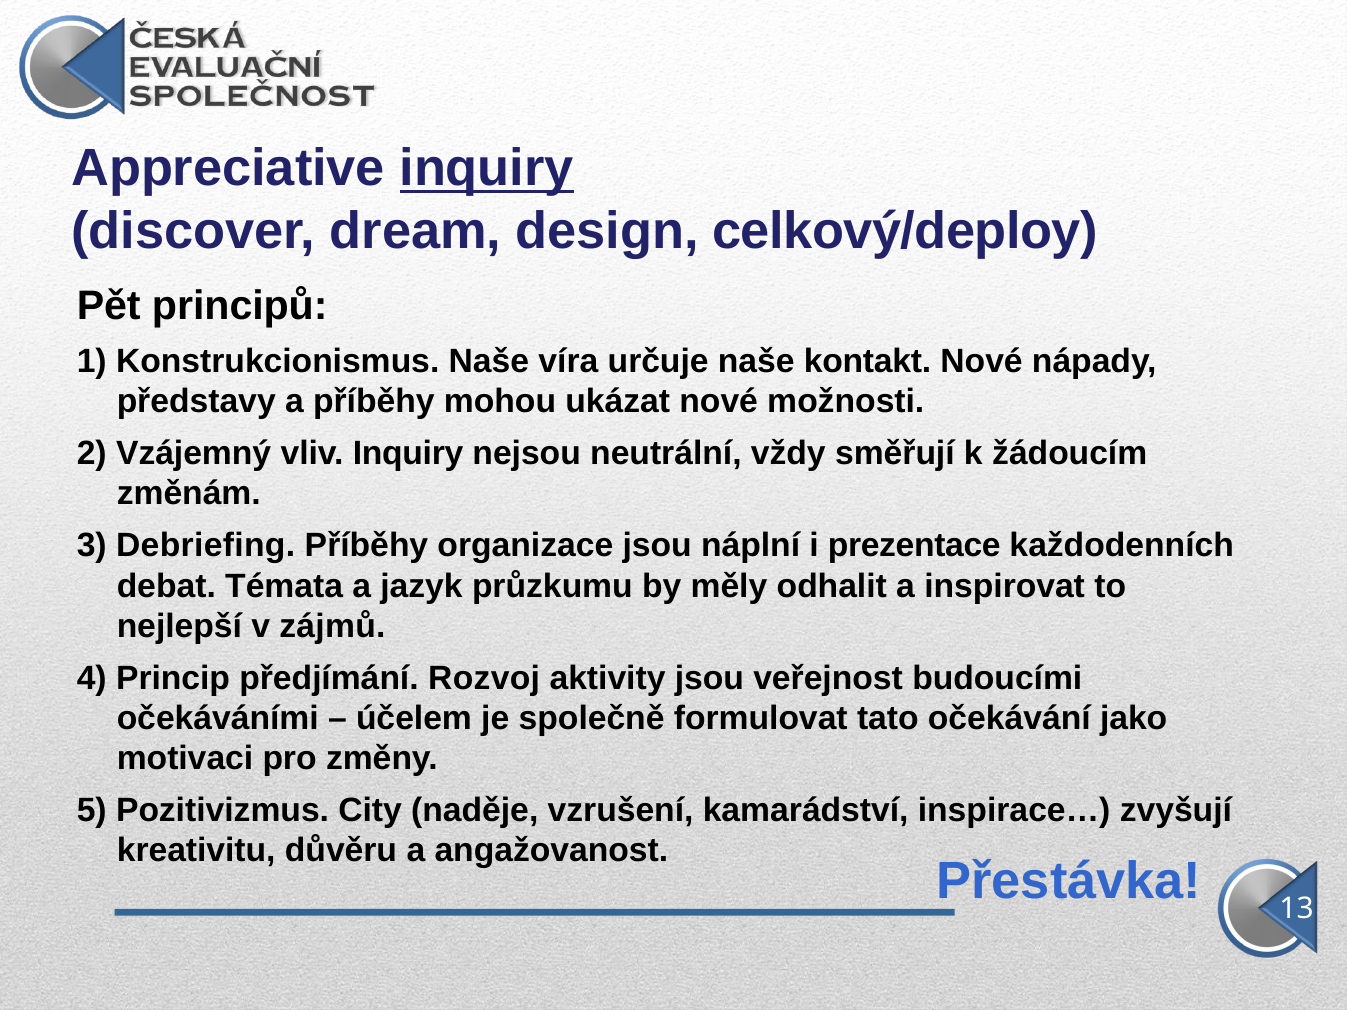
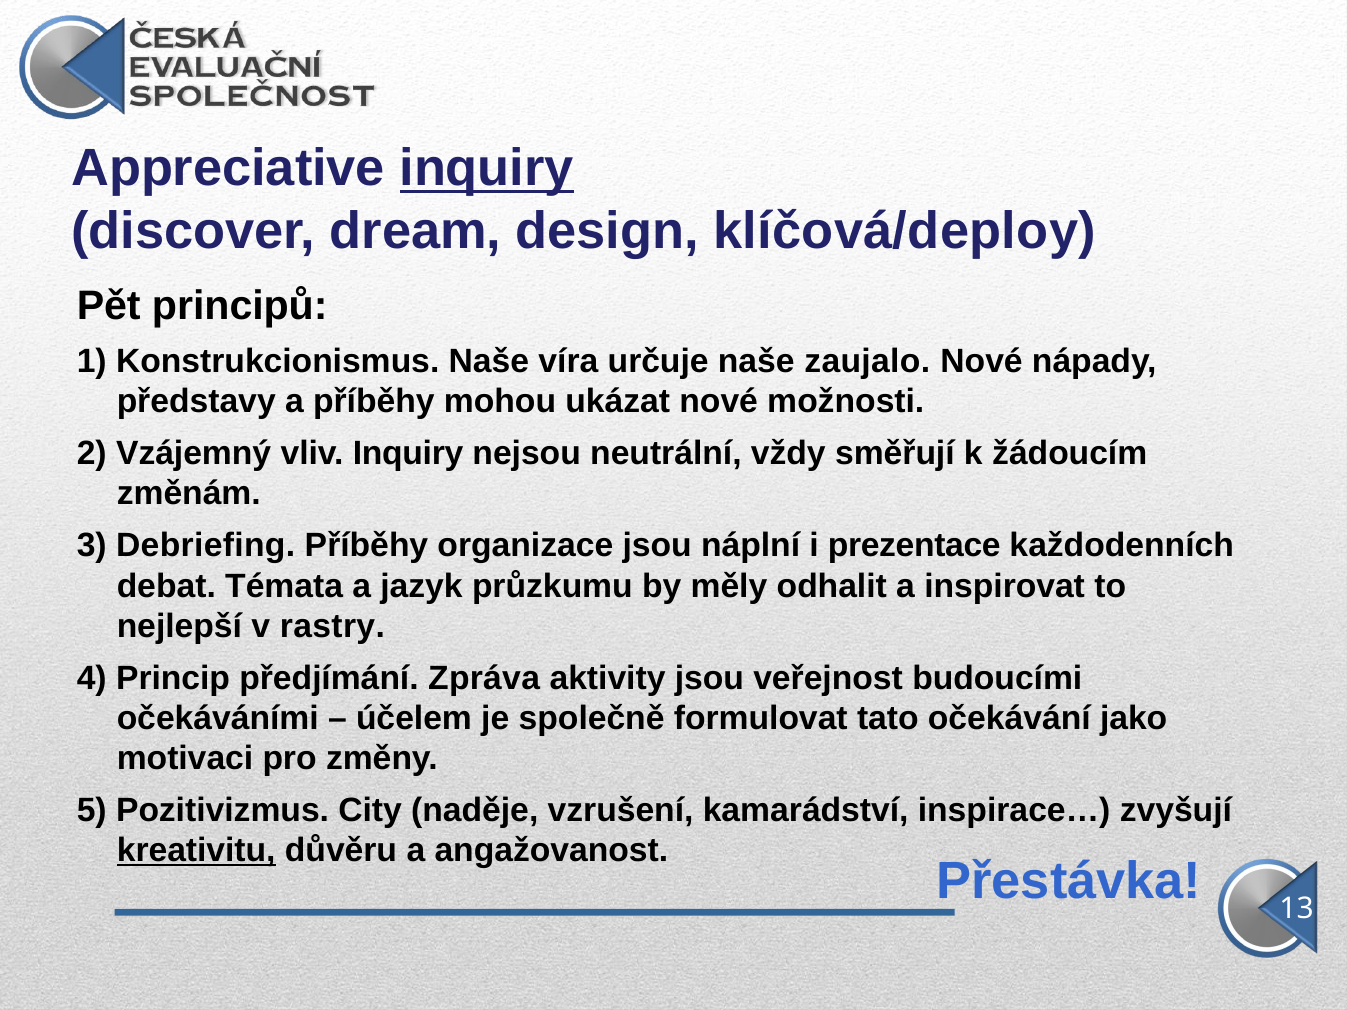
celkový/deploy: celkový/deploy -> klíčová/deploy
kontakt: kontakt -> zaujalo
zájmů: zájmů -> rastry
Rozvoj: Rozvoj -> Zpráva
kreativitu underline: none -> present
